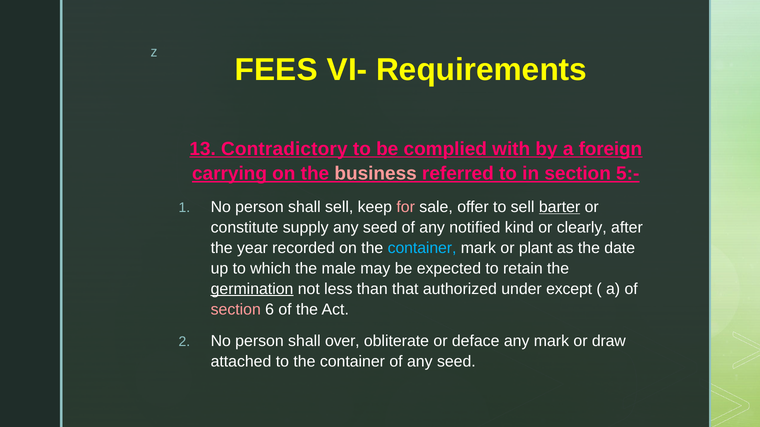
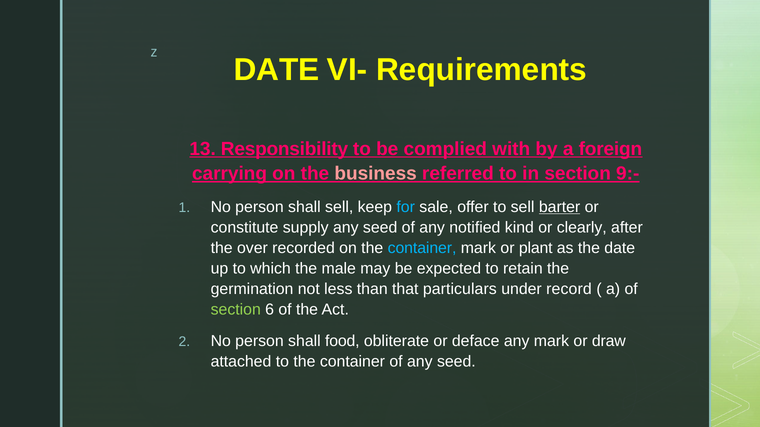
FEES at (276, 70): FEES -> DATE
Contradictory: Contradictory -> Responsibility
5:-: 5:- -> 9:-
for colour: pink -> light blue
year: year -> over
germination underline: present -> none
authorized: authorized -> particulars
except: except -> record
section at (236, 310) colour: pink -> light green
over: over -> food
